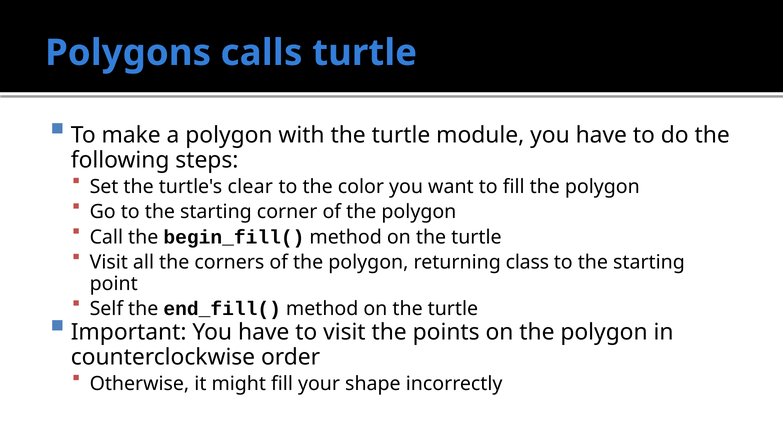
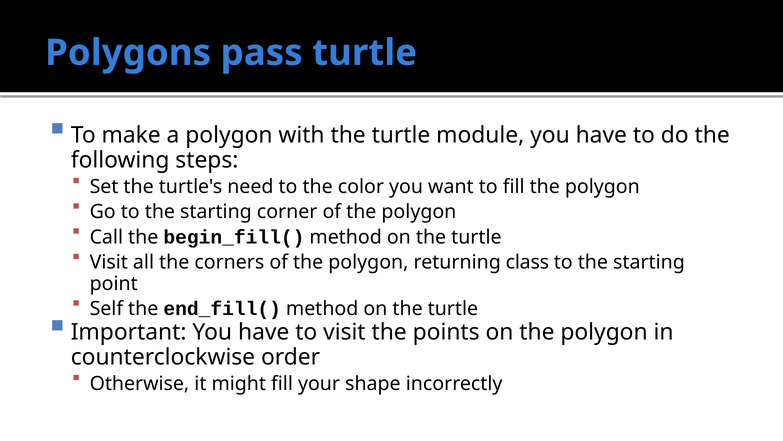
calls: calls -> pass
clear: clear -> need
